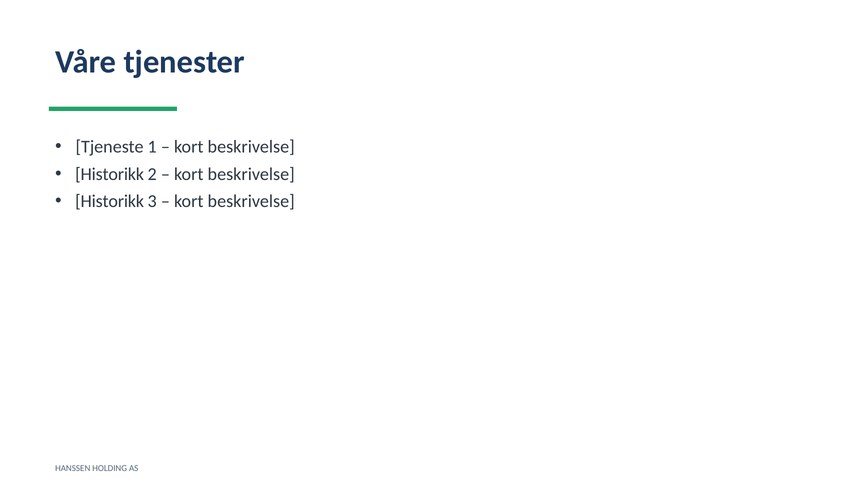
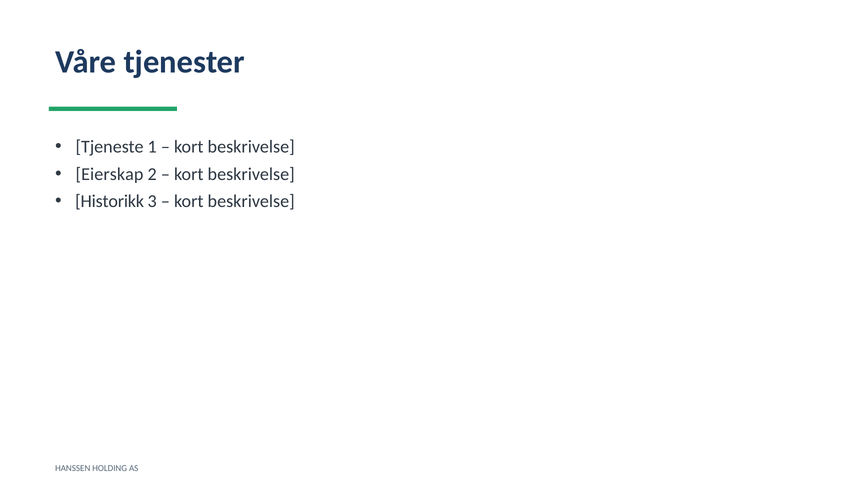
Historikk at (110, 174): Historikk -> Eierskap
